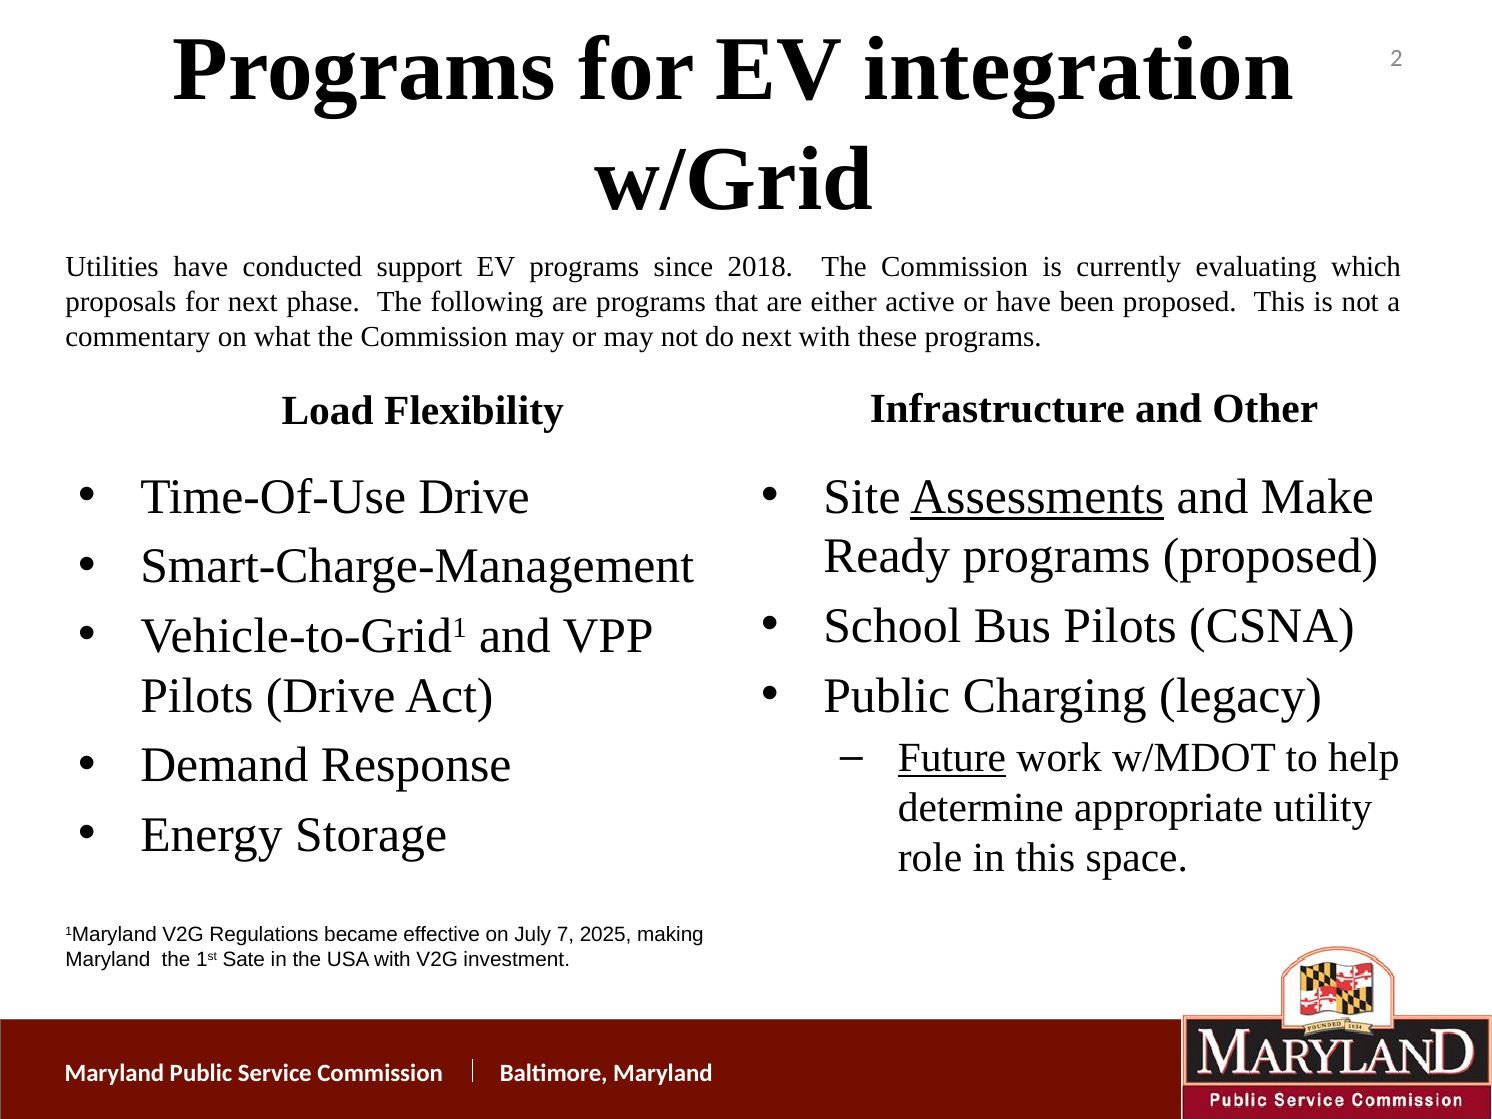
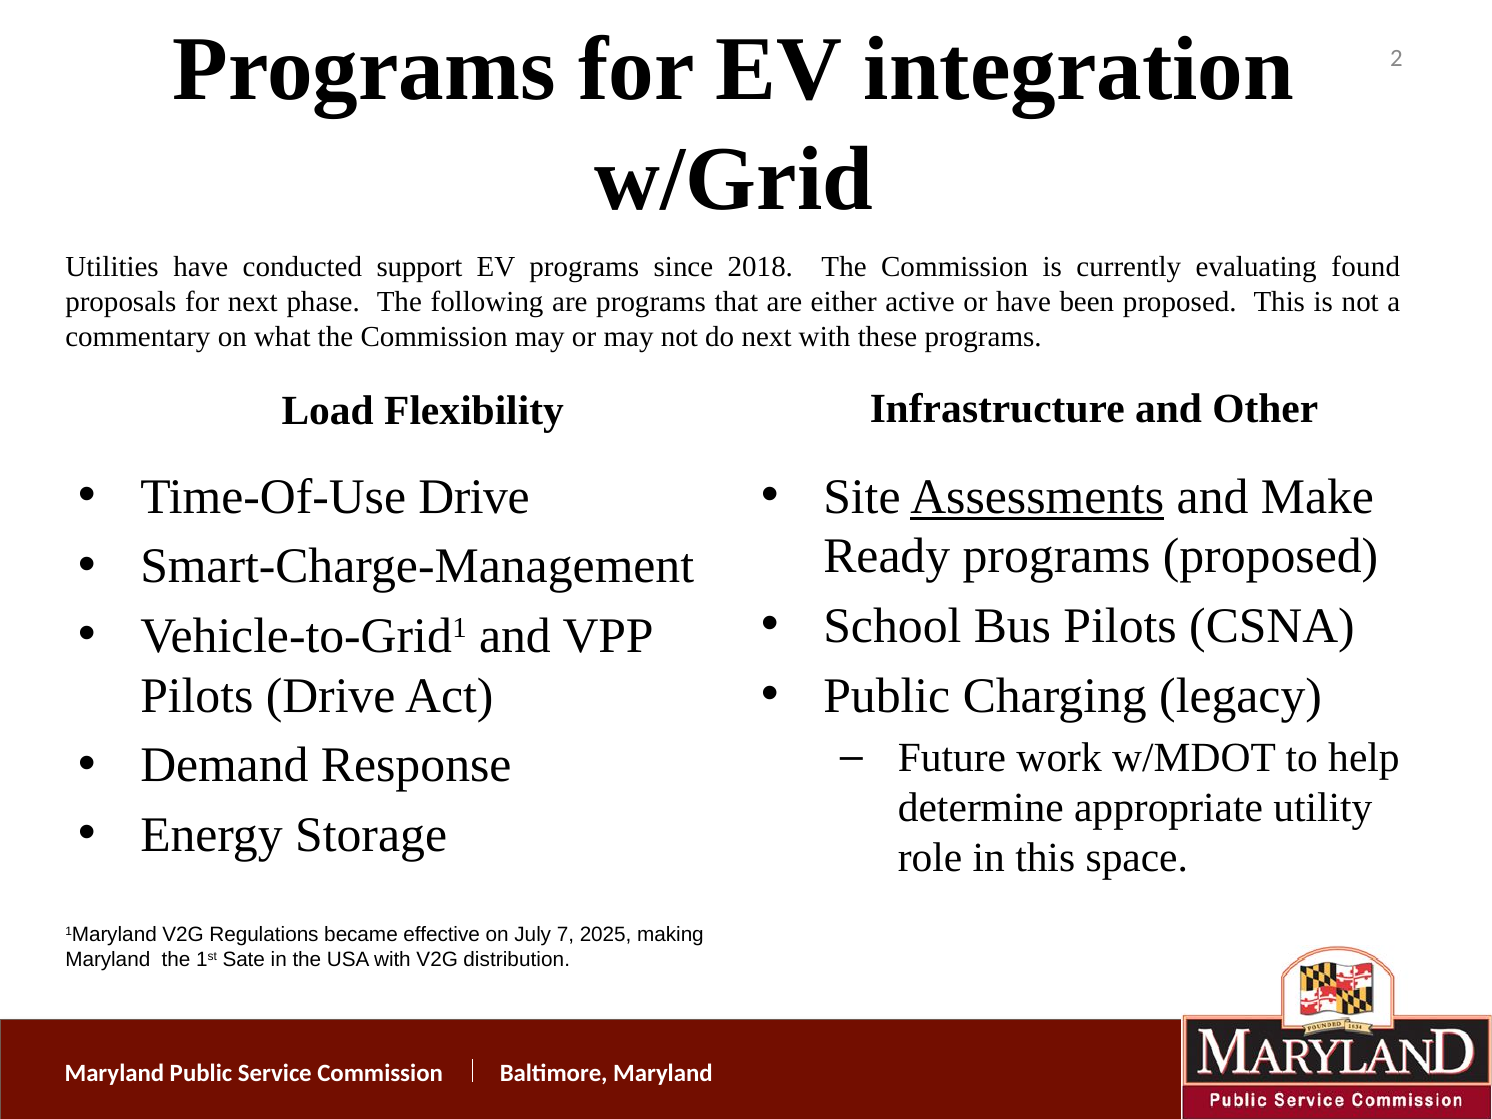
which: which -> found
Future underline: present -> none
investment: investment -> distribution
